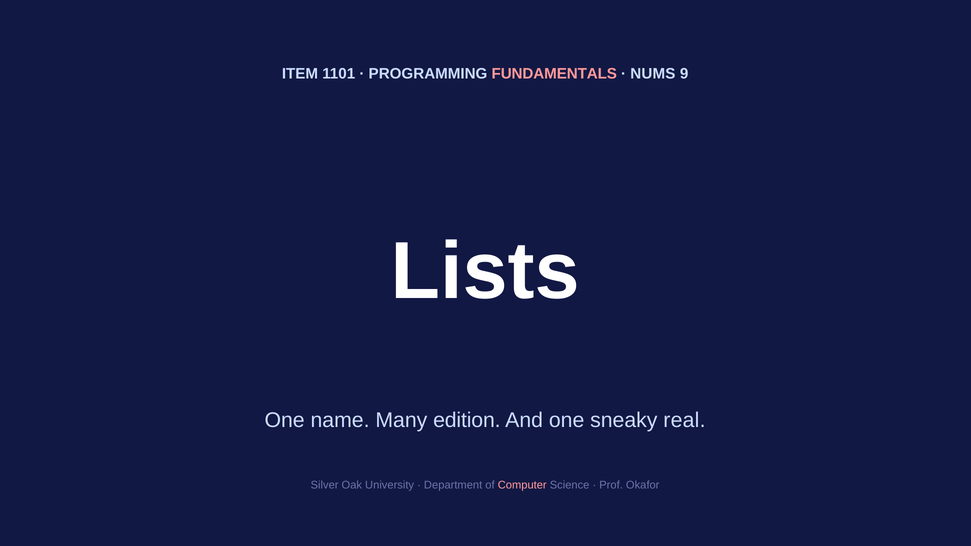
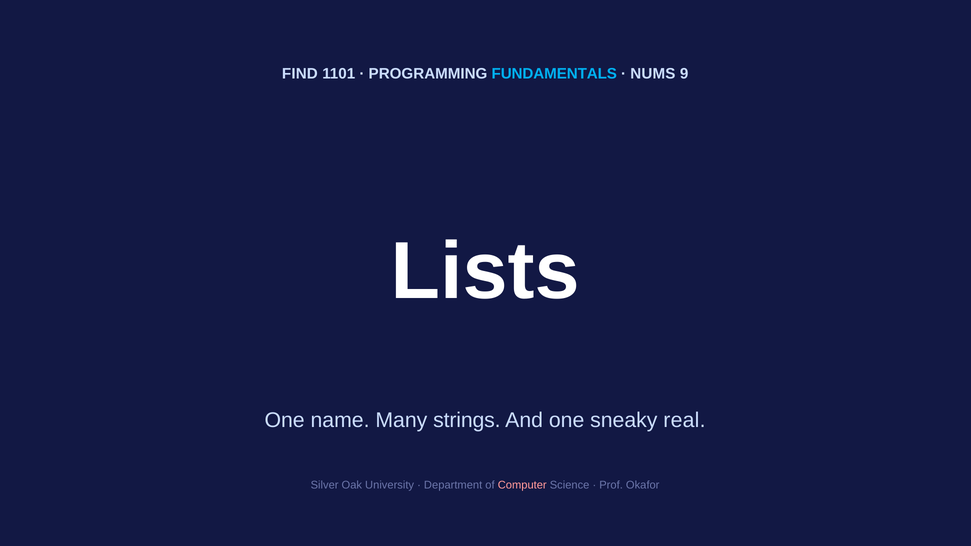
ITEM: ITEM -> FIND
FUNDAMENTALS colour: pink -> light blue
edition: edition -> strings
